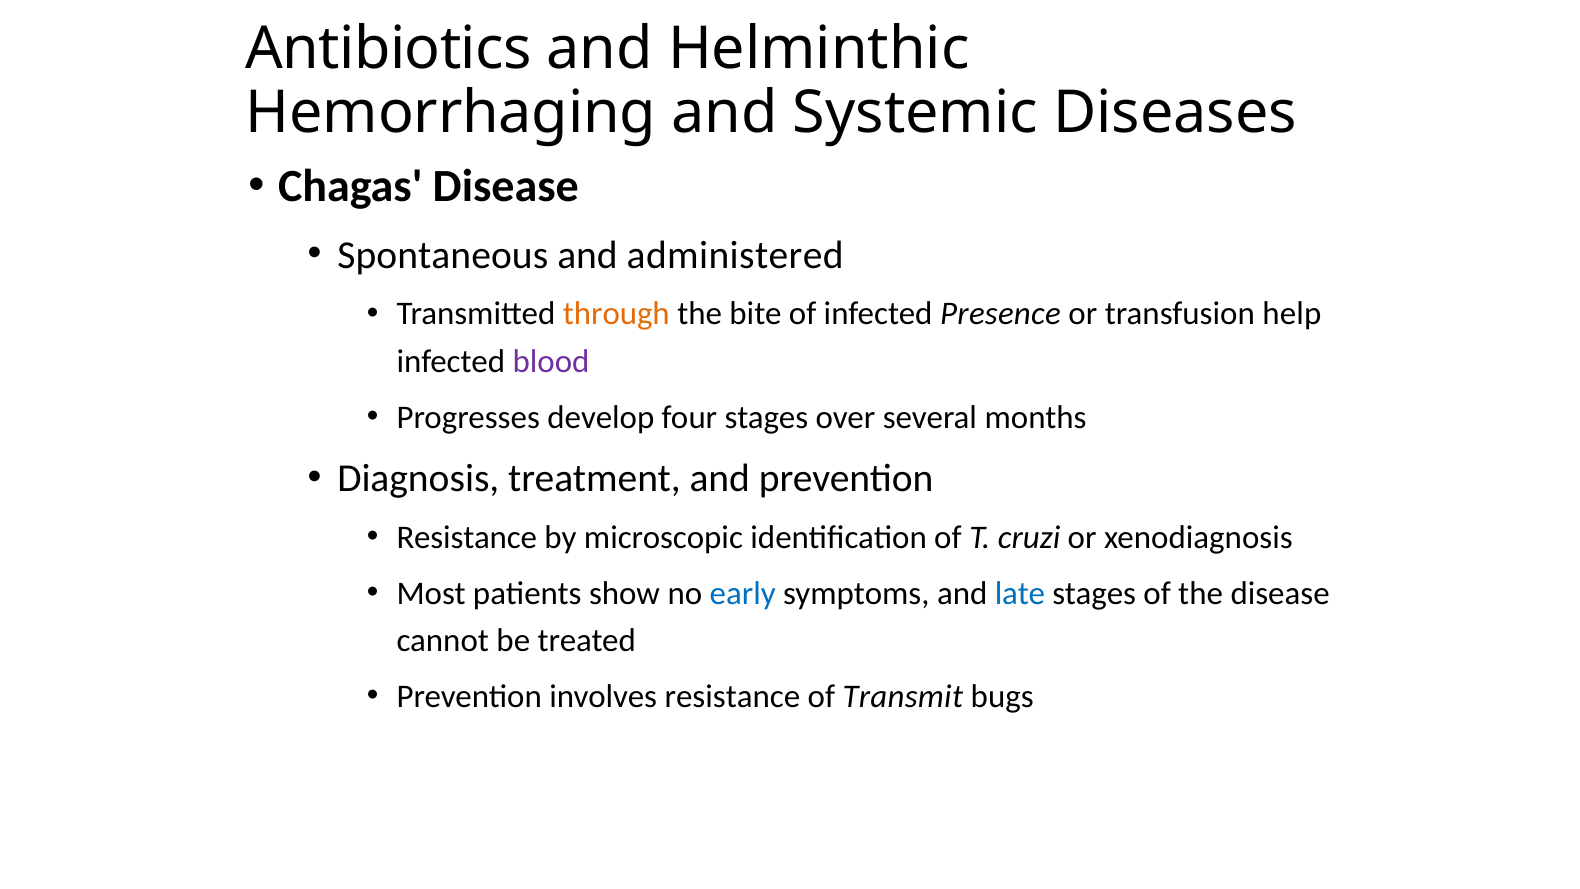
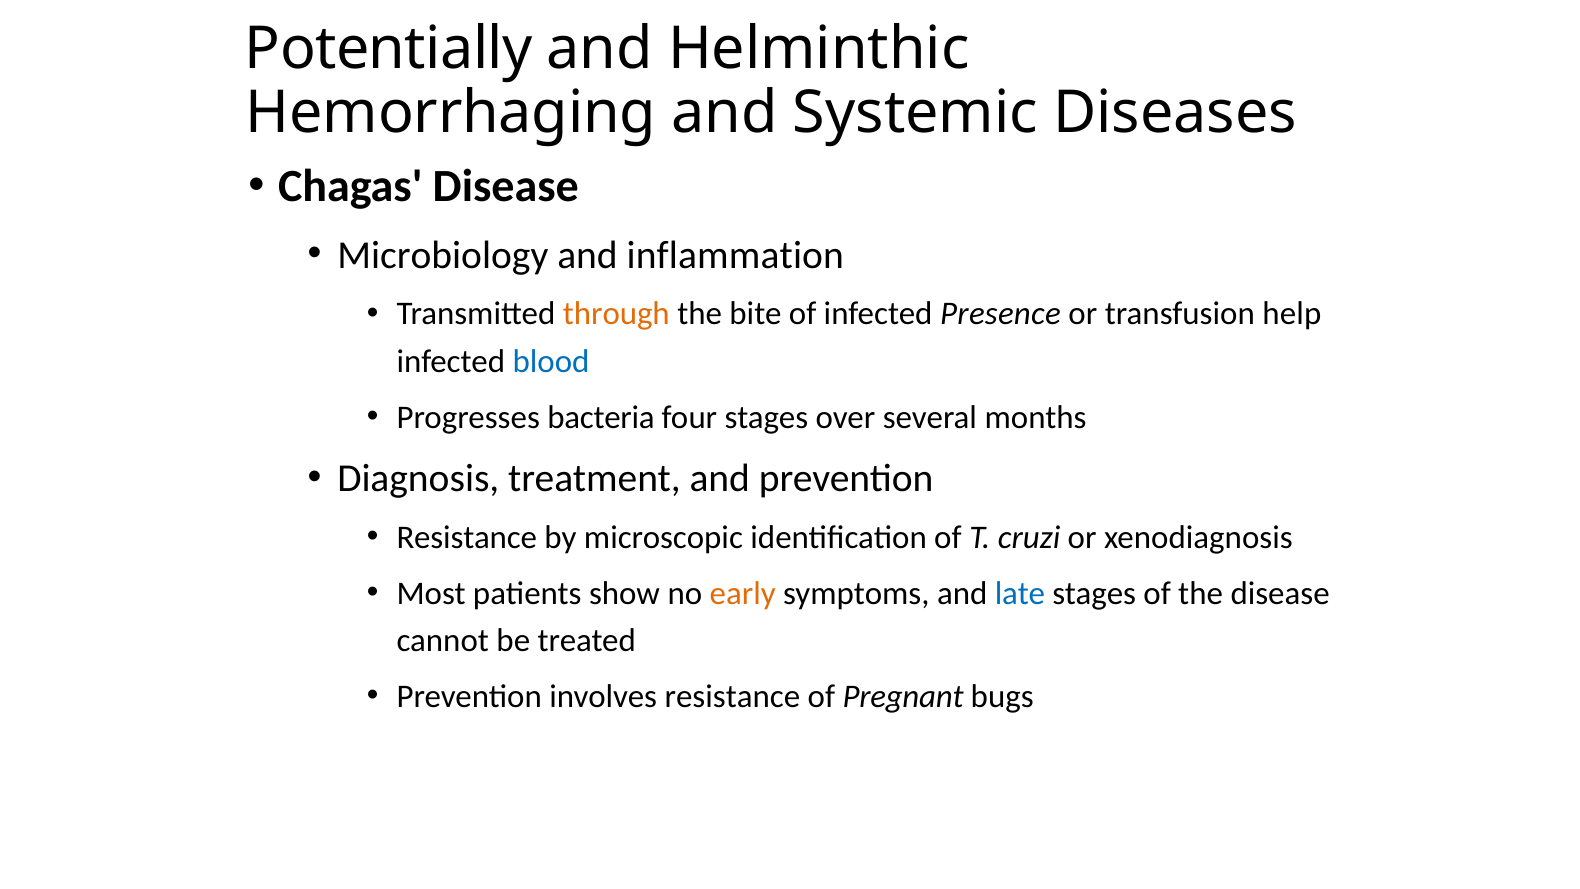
Antibiotics: Antibiotics -> Potentially
Spontaneous: Spontaneous -> Microbiology
administered: administered -> inflammation
blood colour: purple -> blue
develop: develop -> bacteria
early colour: blue -> orange
Transmit: Transmit -> Pregnant
